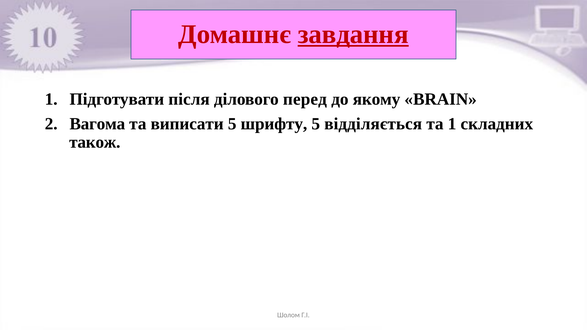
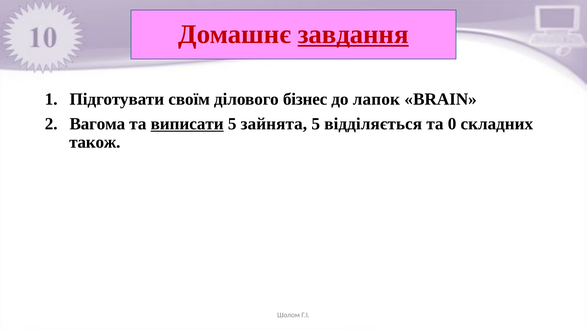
після: після -> своїм
перед: перед -> бізнес
якому: якому -> лапок
виписати underline: none -> present
шрифту: шрифту -> зайнята
та 1: 1 -> 0
